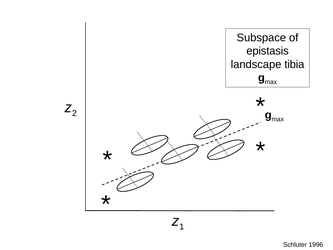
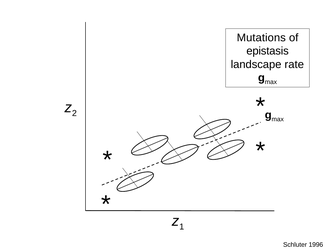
Subspace: Subspace -> Mutations
tibia: tibia -> rate
